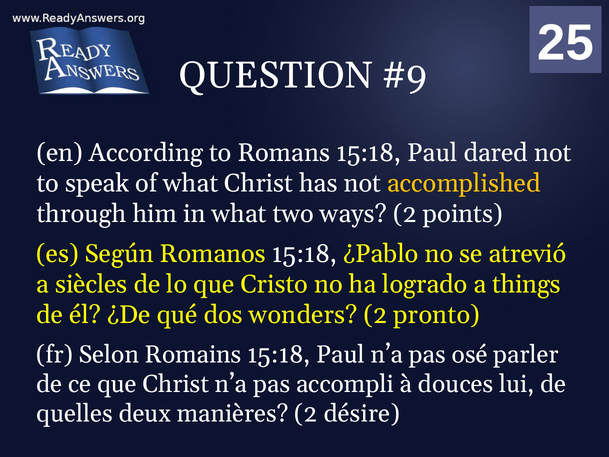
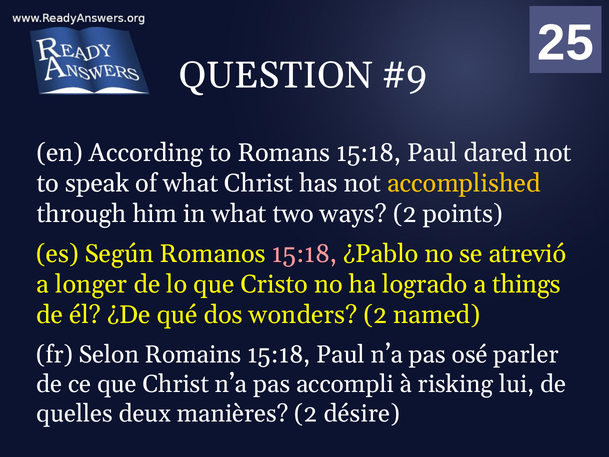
15:18 at (305, 254) colour: white -> pink
siècles: siècles -> longer
pronto: pronto -> named
douces: douces -> risking
